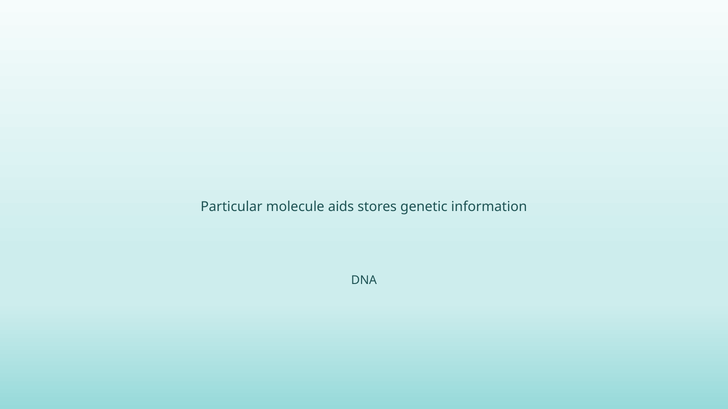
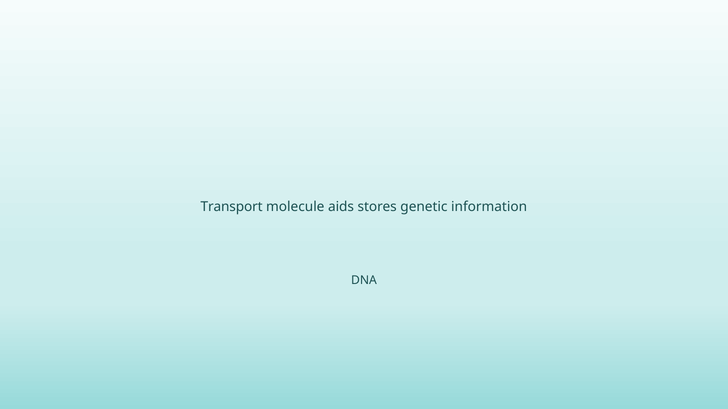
Particular: Particular -> Transport
